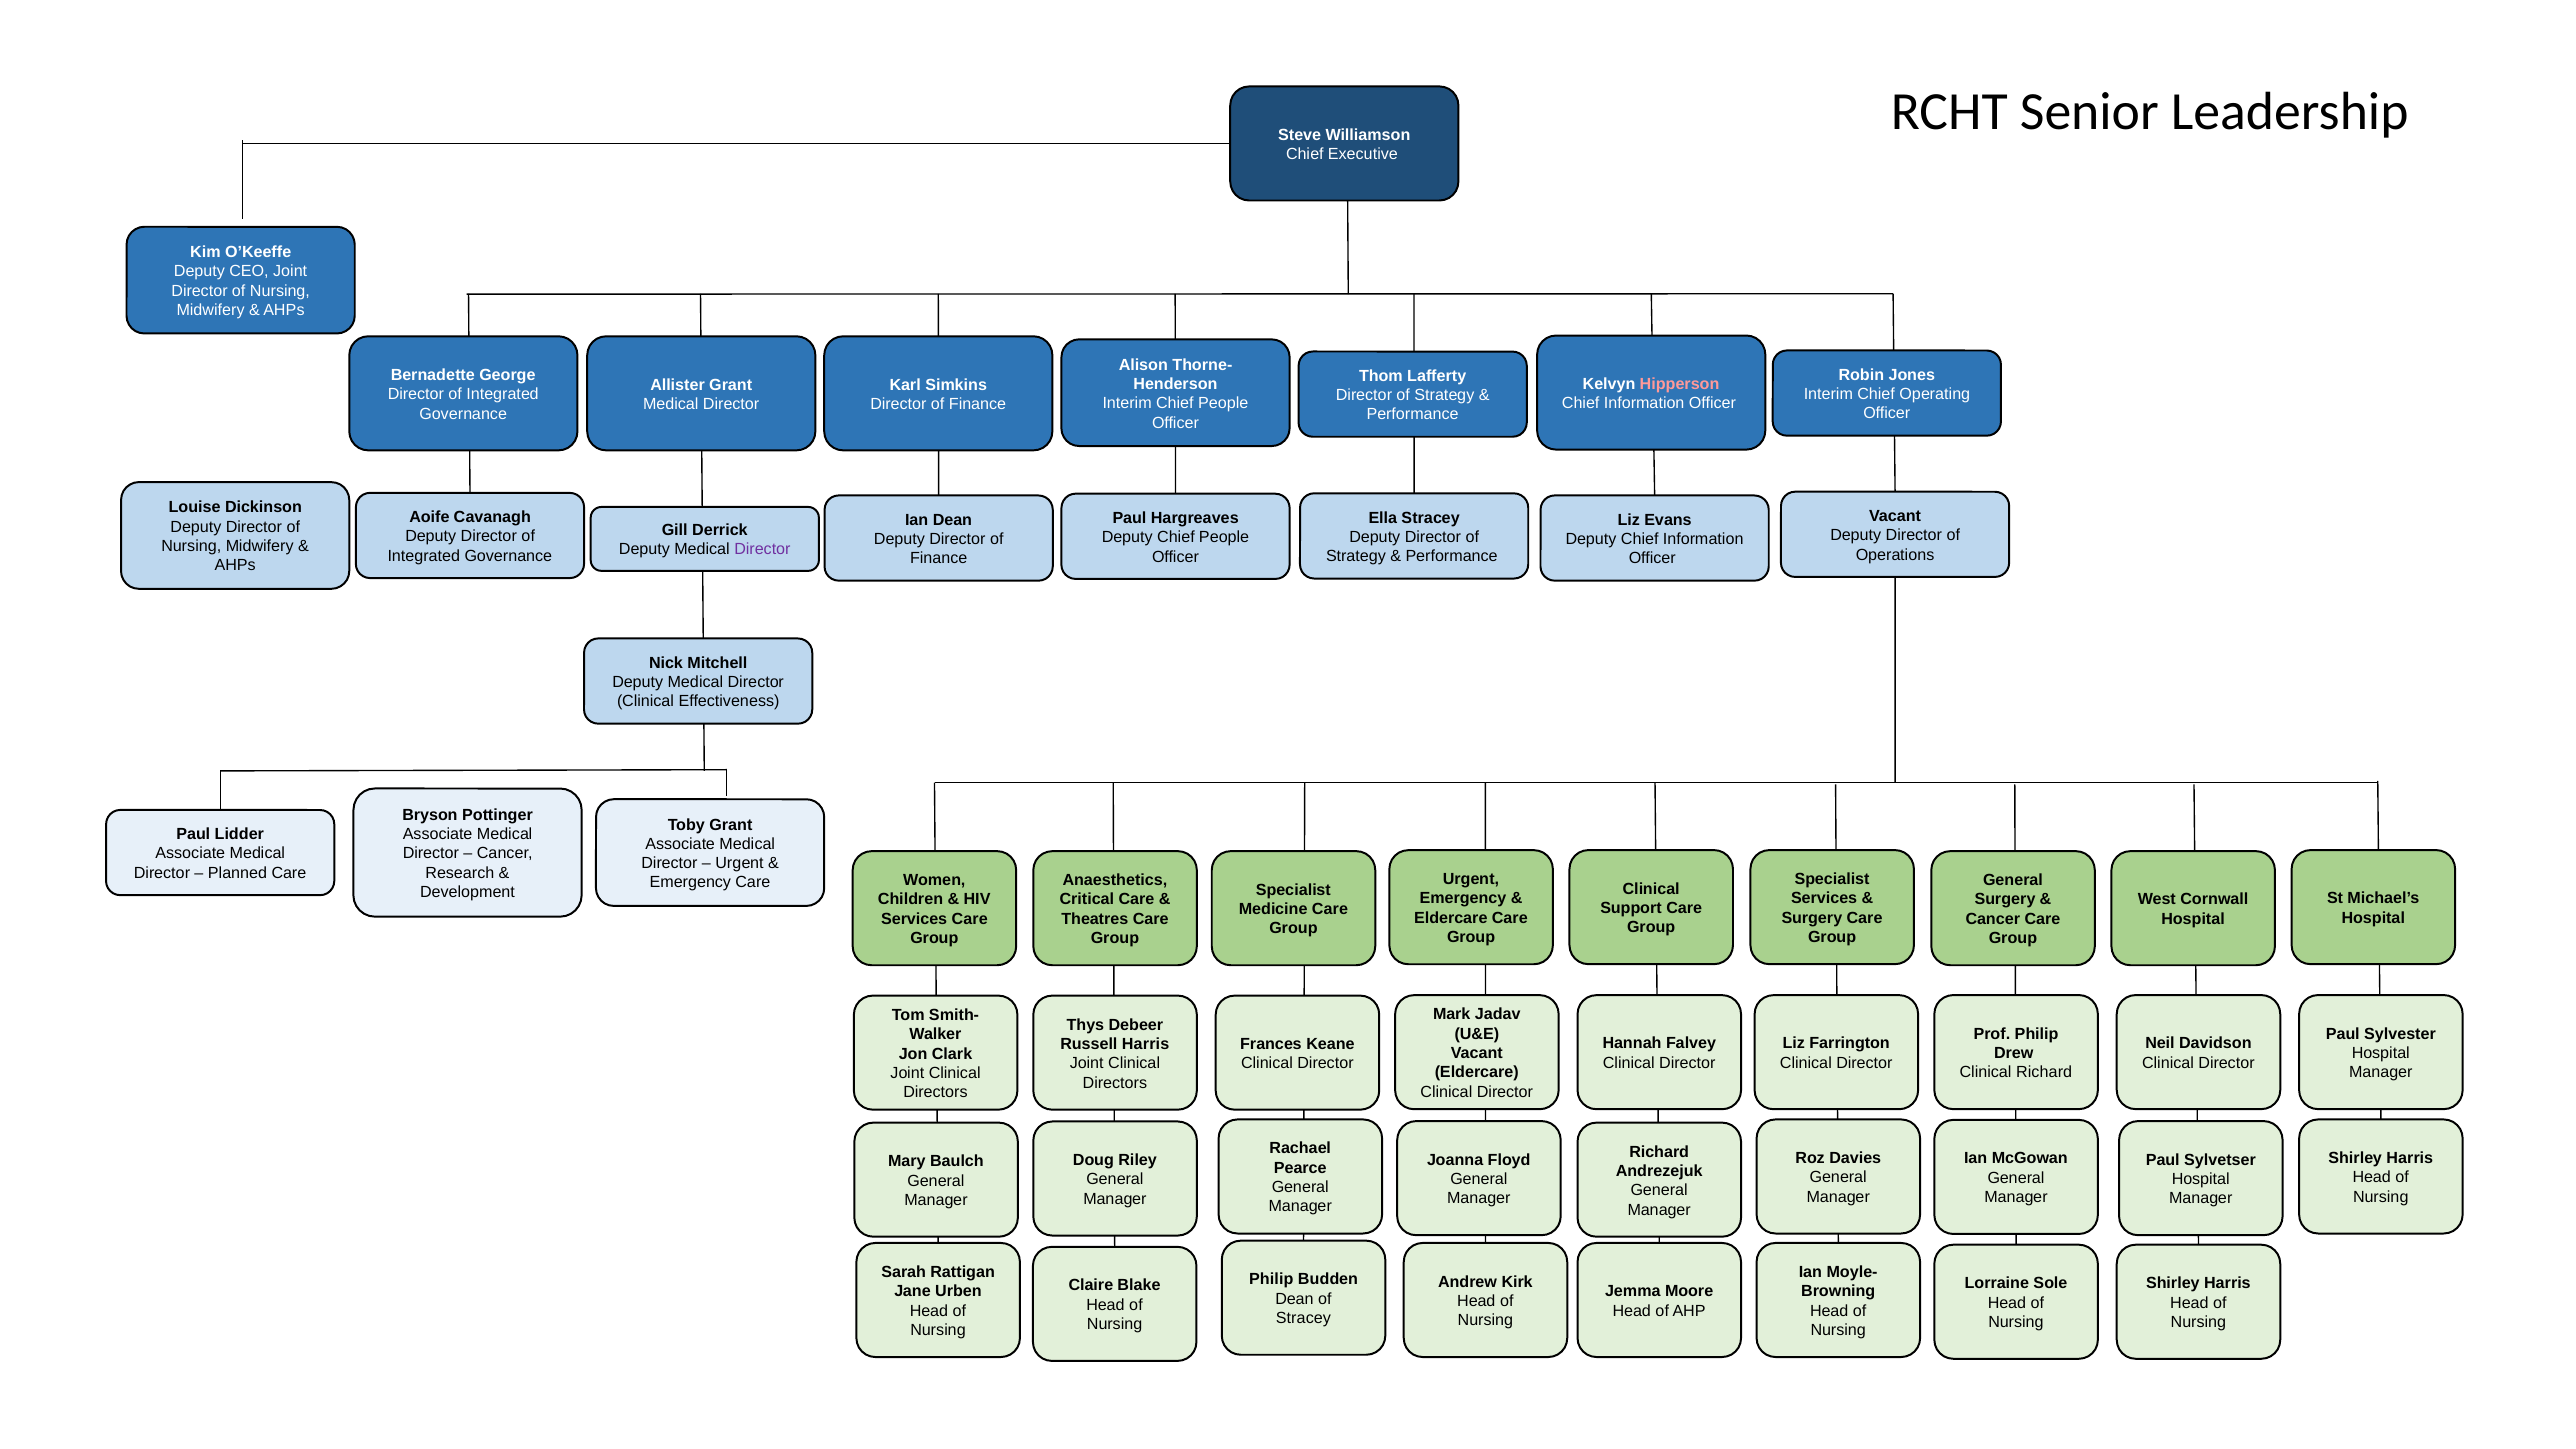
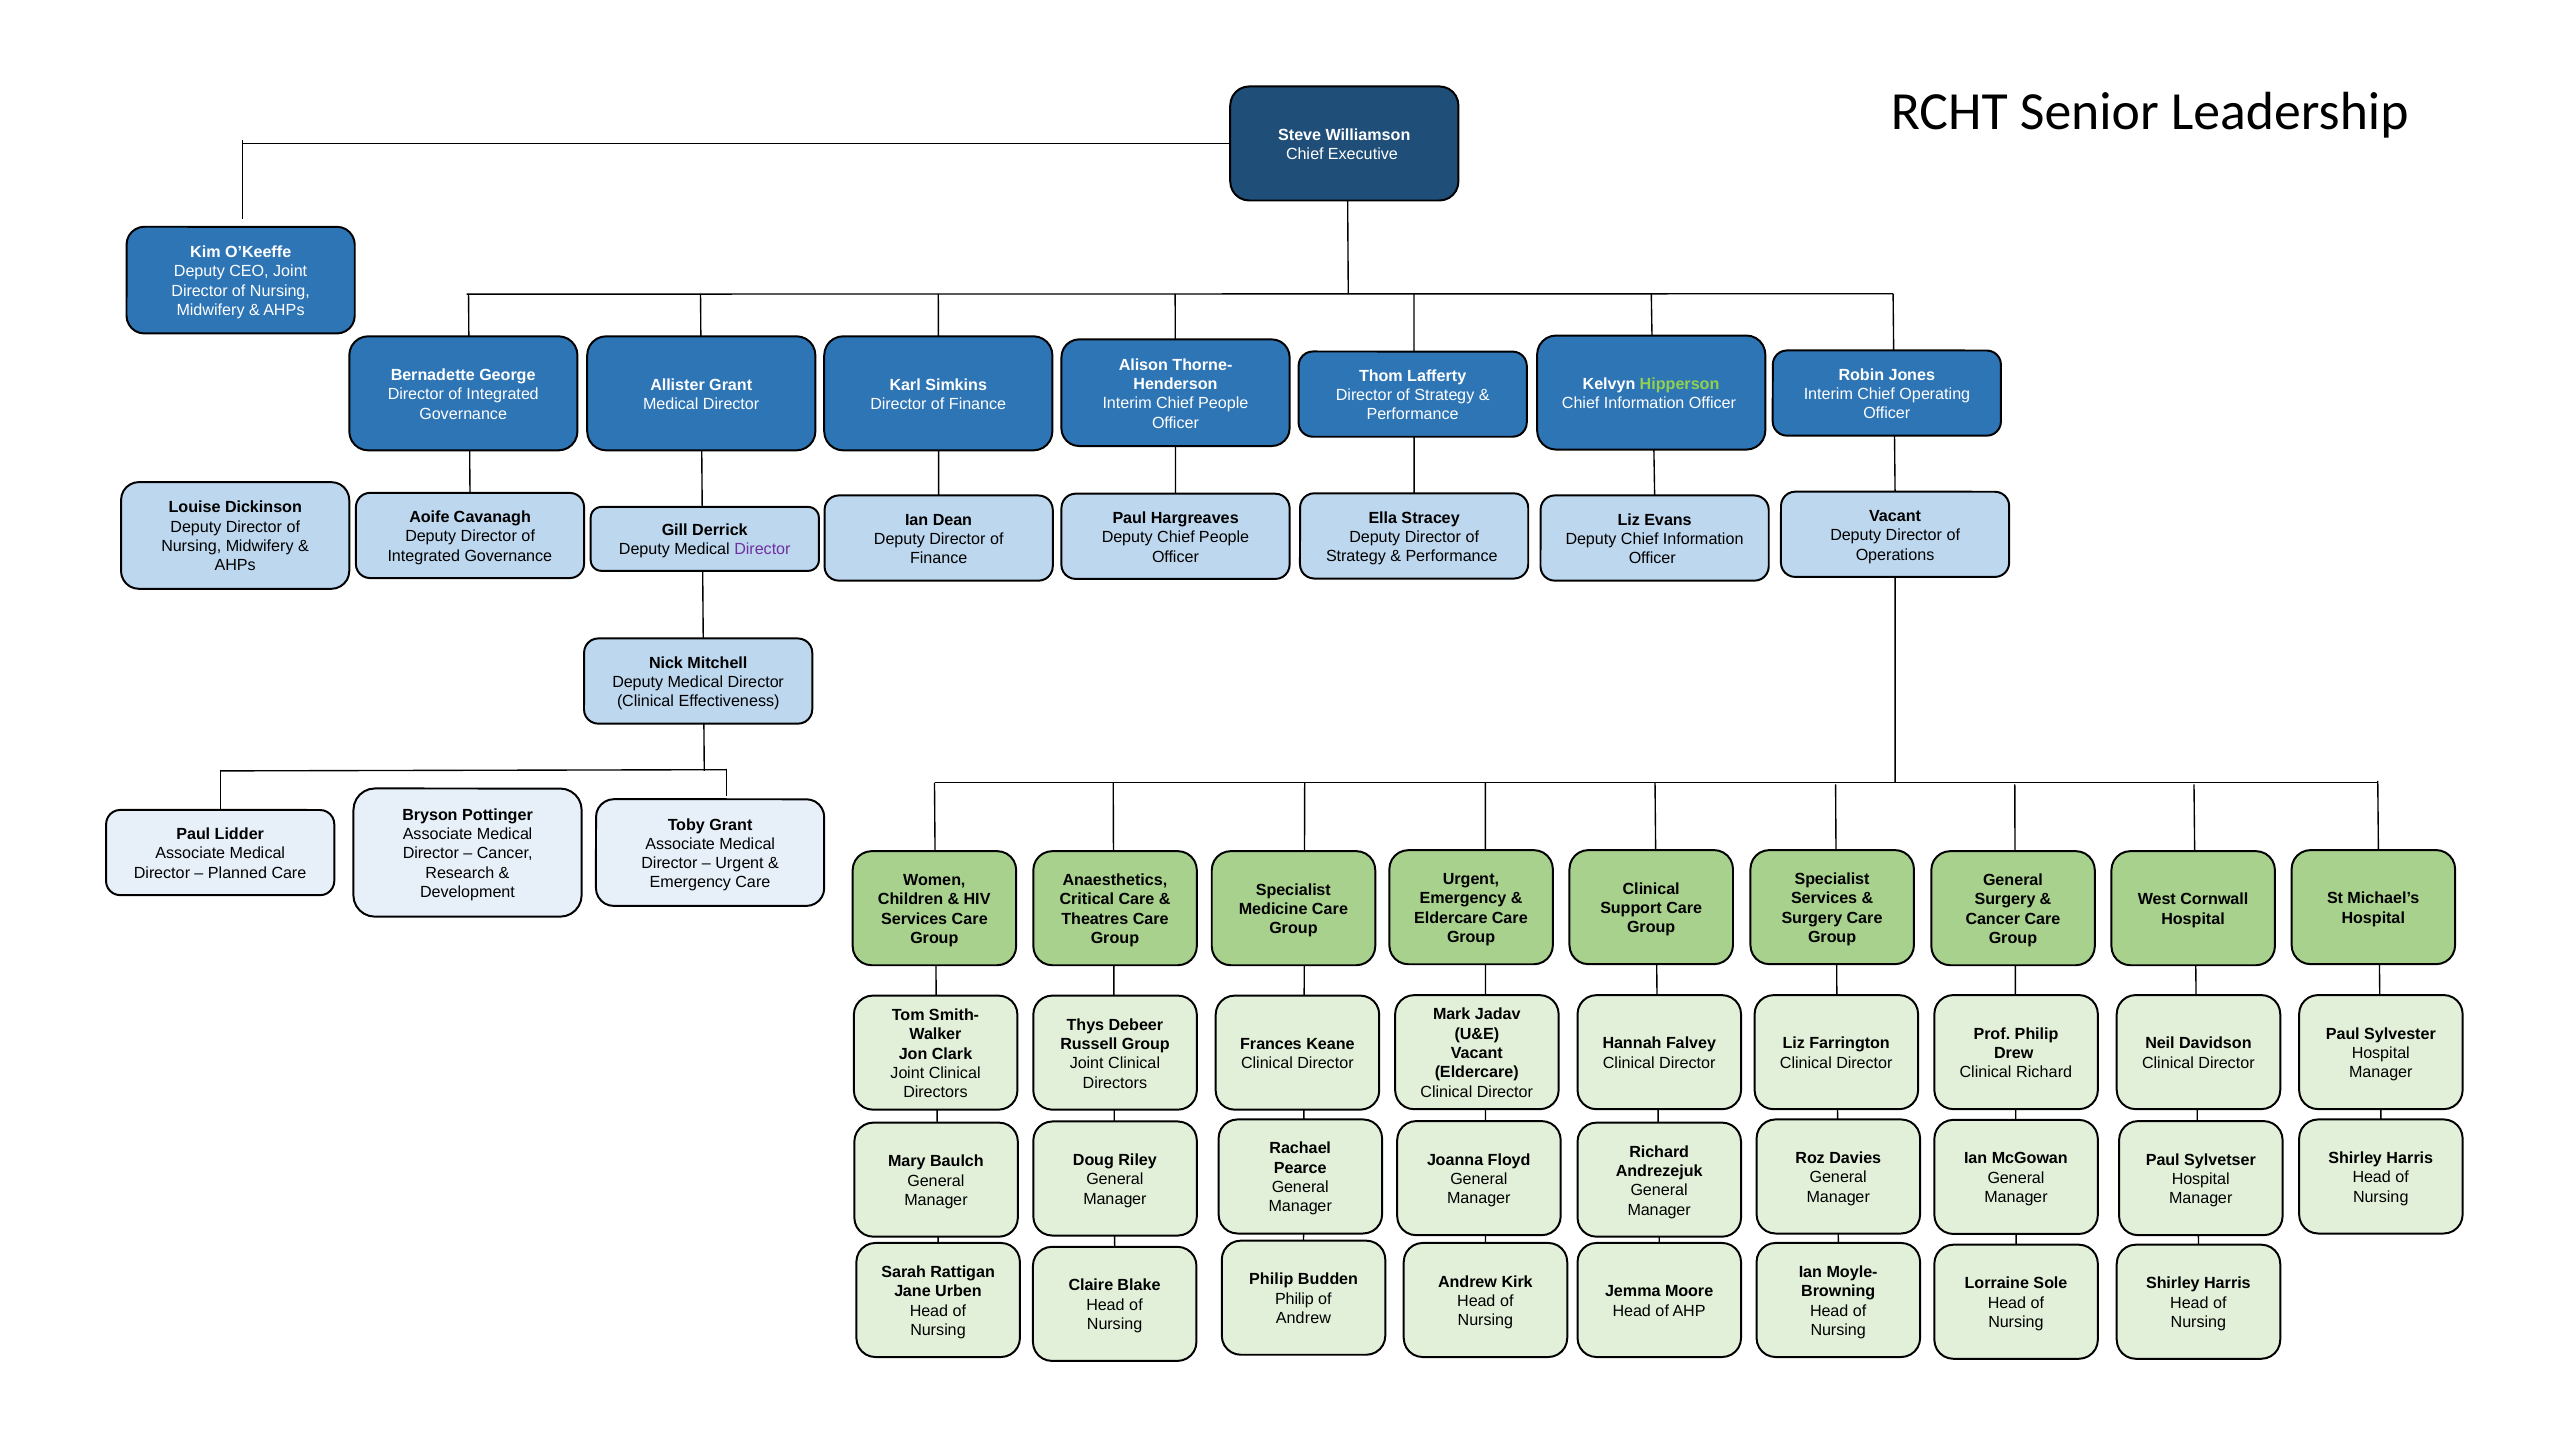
Hipperson colour: pink -> light green
Russell Harris: Harris -> Group
Dean at (1294, 1299): Dean -> Philip
Stracey at (1303, 1318): Stracey -> Andrew
